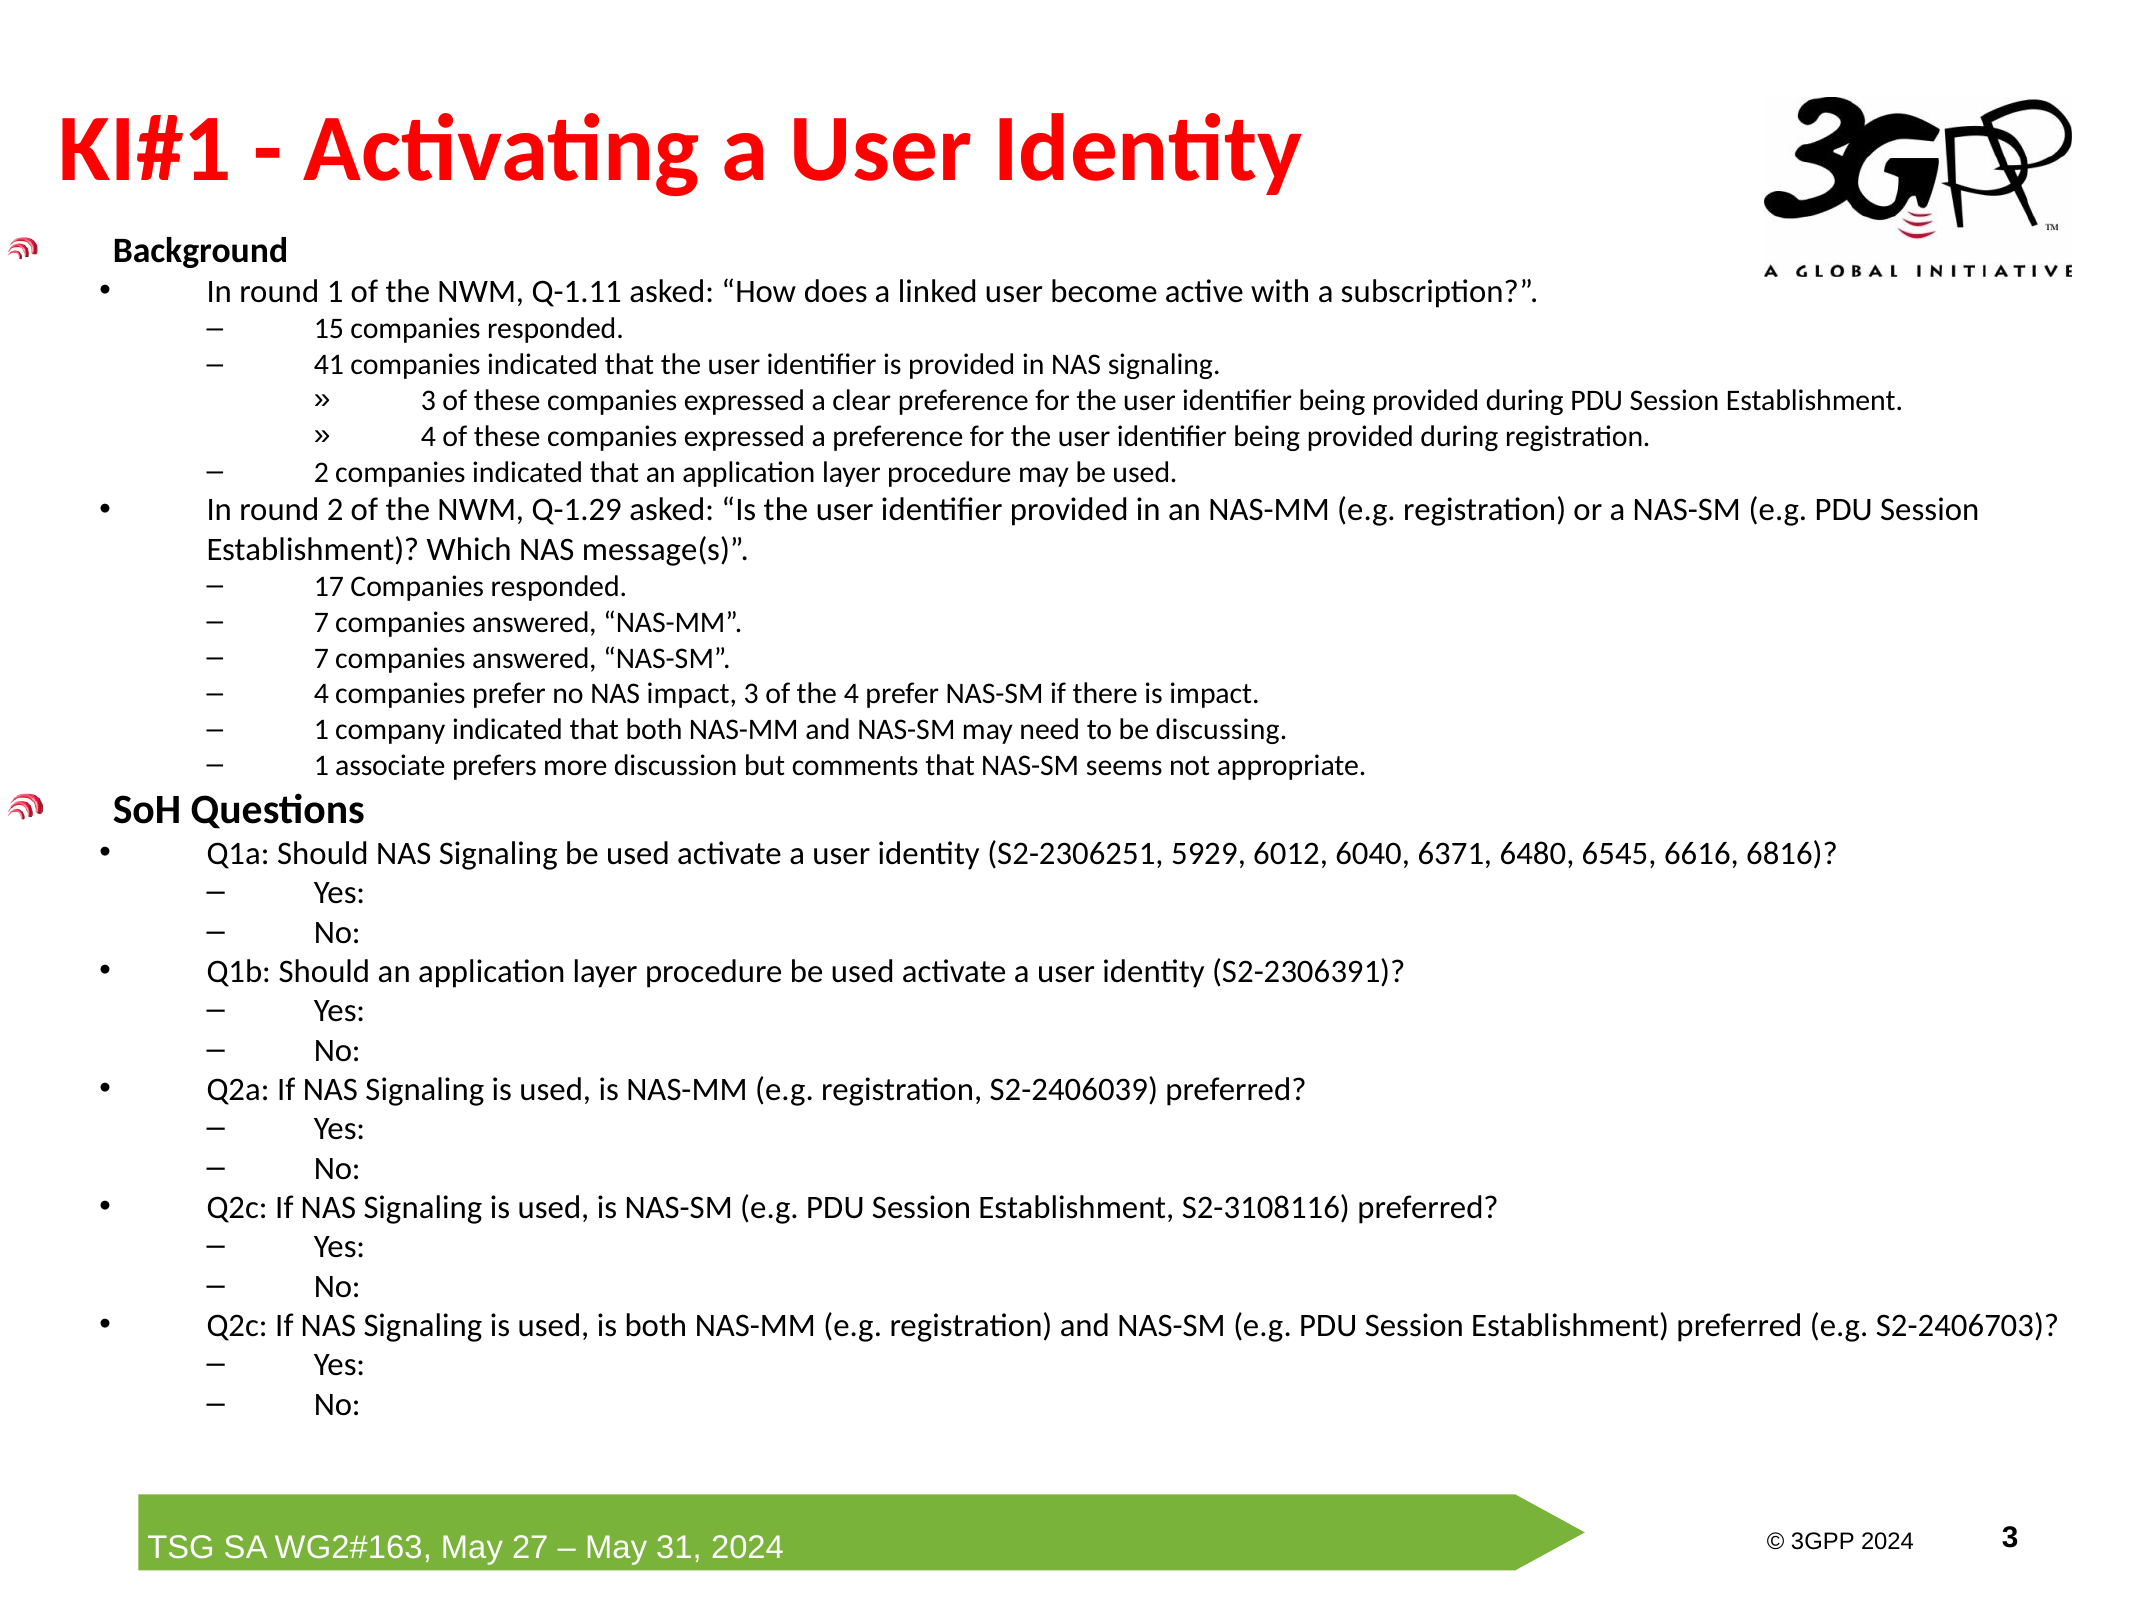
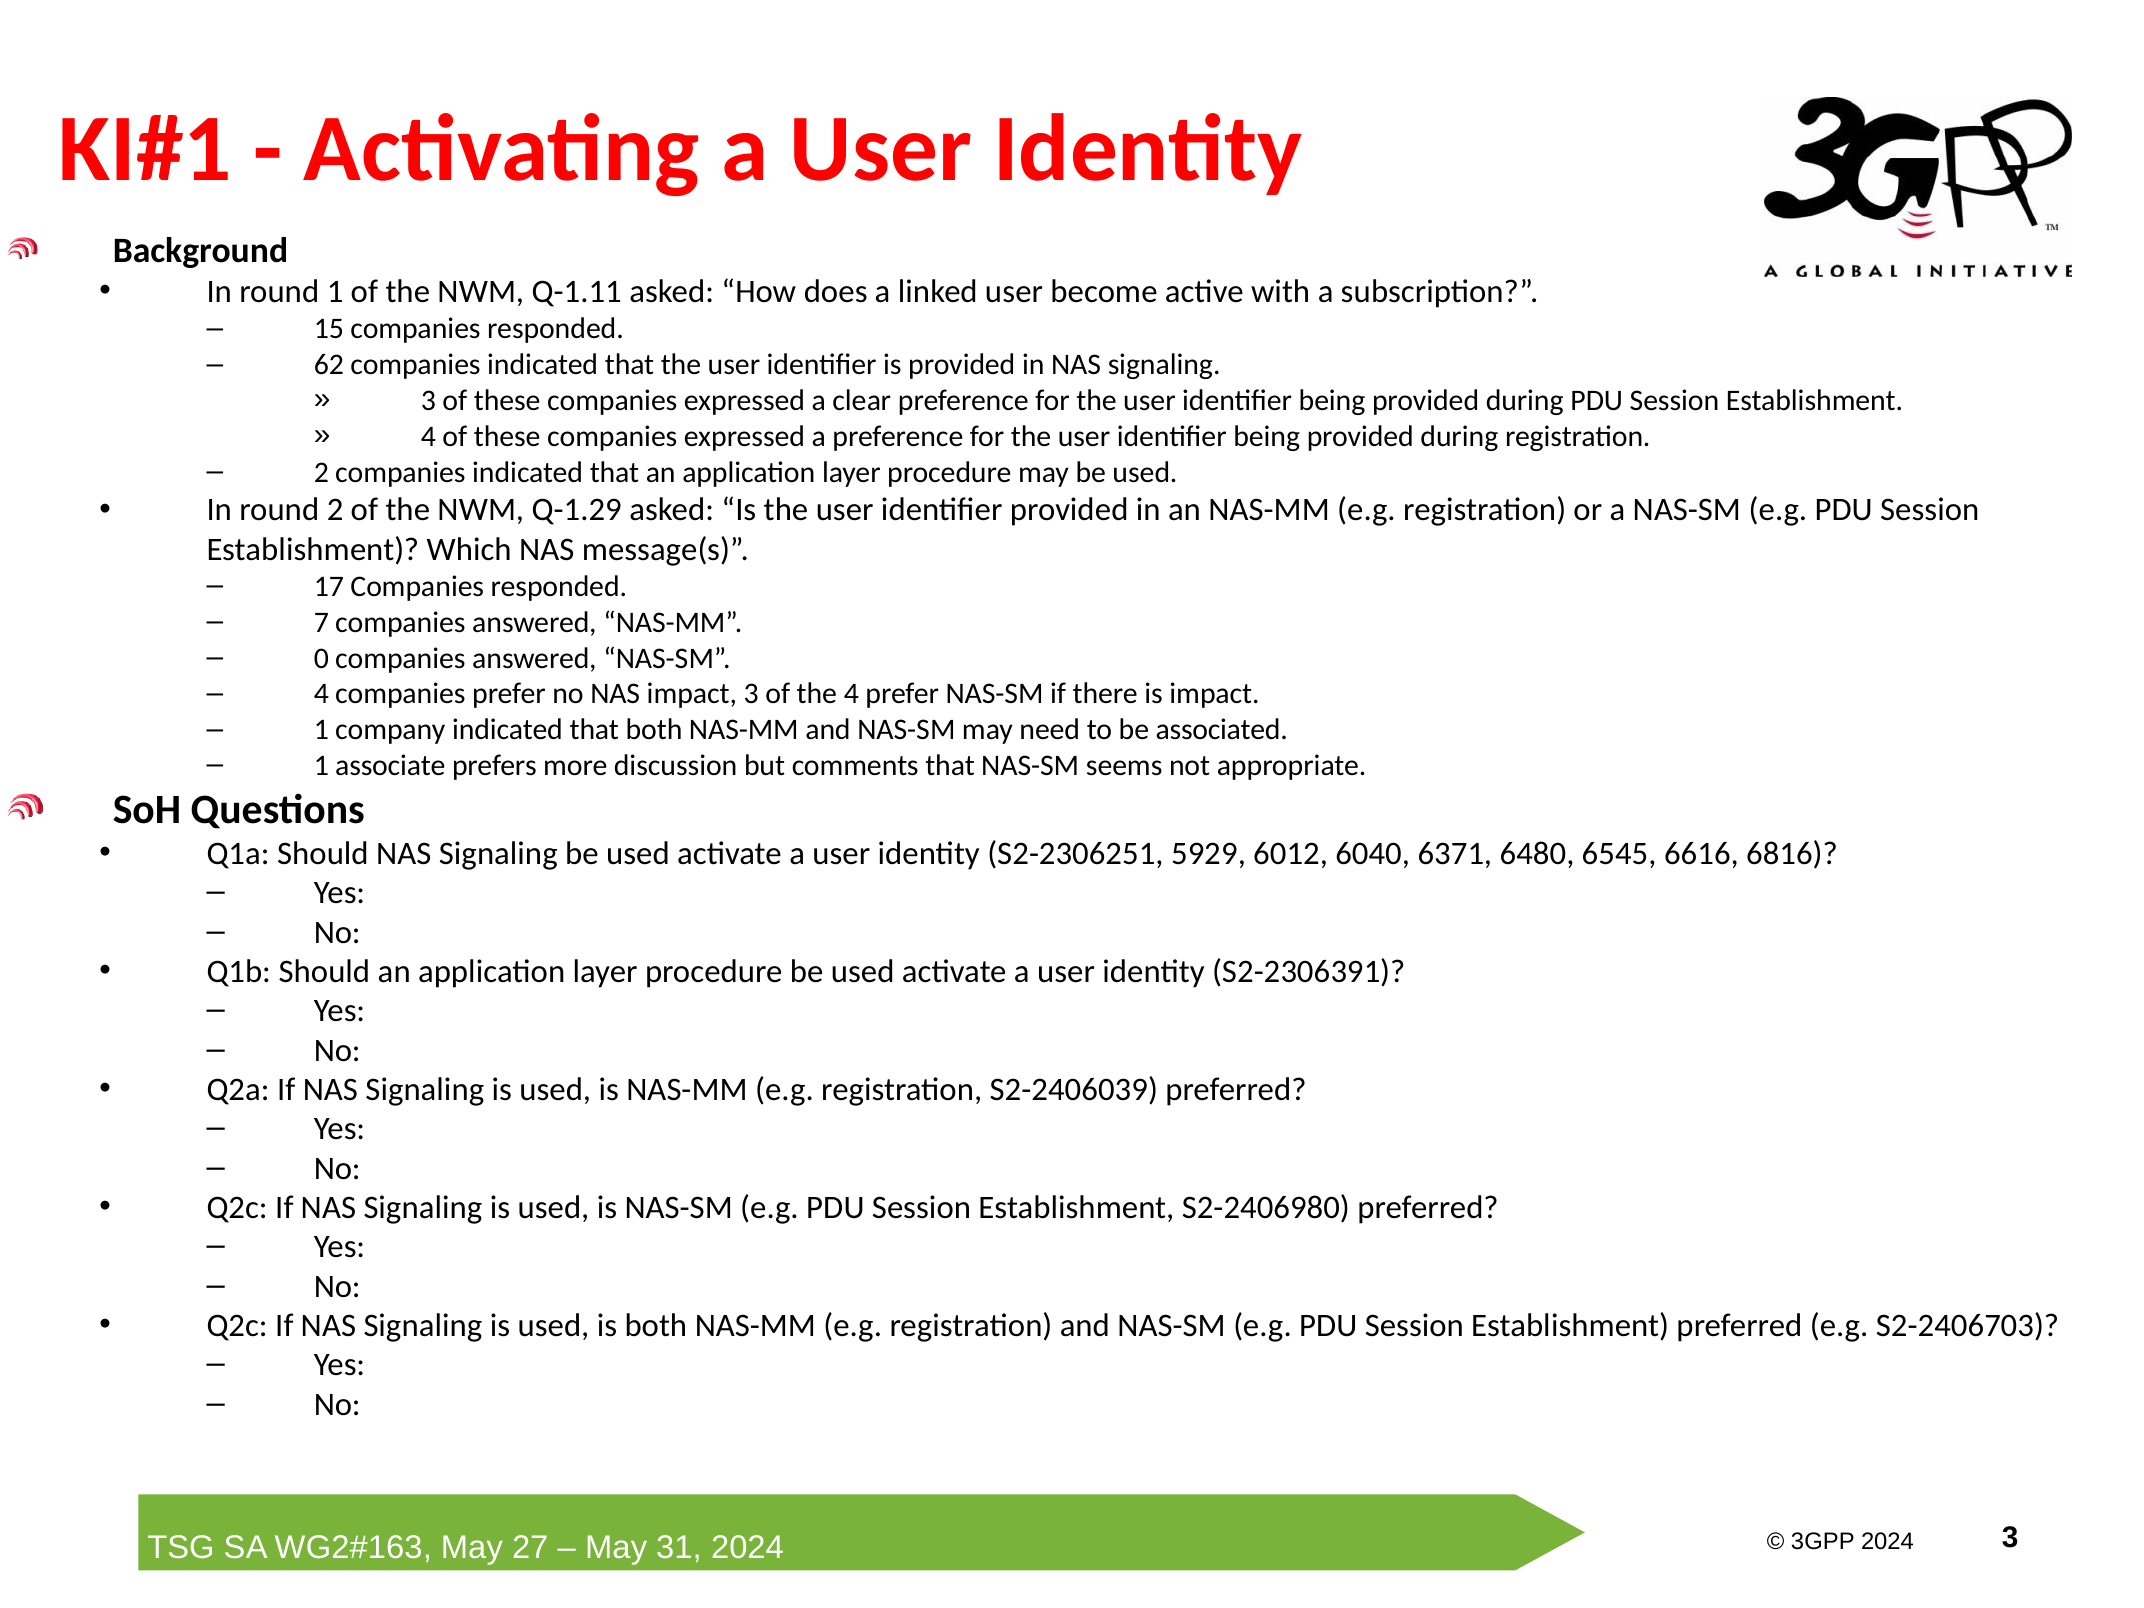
41: 41 -> 62
7 at (321, 658): 7 -> 0
discussing: discussing -> associated
S2-3108116: S2-3108116 -> S2-2406980
